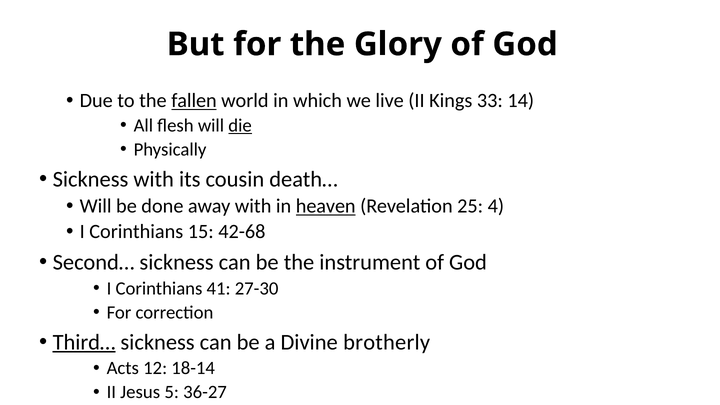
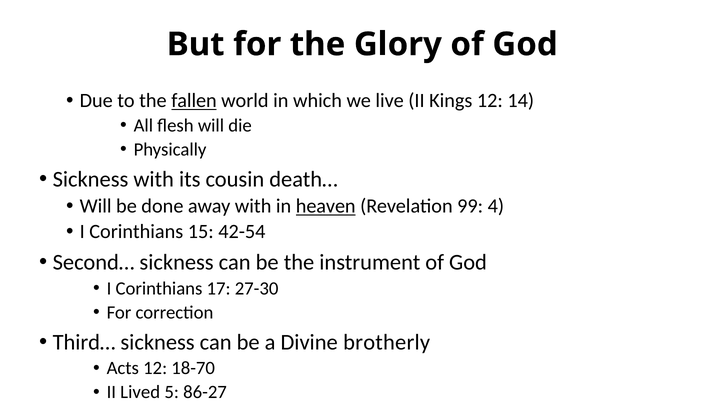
Kings 33: 33 -> 12
die underline: present -> none
25: 25 -> 99
42-68: 42-68 -> 42-54
41: 41 -> 17
Third… underline: present -> none
18-14: 18-14 -> 18-70
Jesus: Jesus -> Lived
36-27: 36-27 -> 86-27
